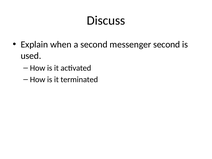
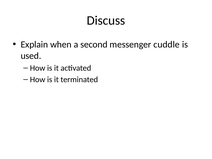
messenger second: second -> cuddle
